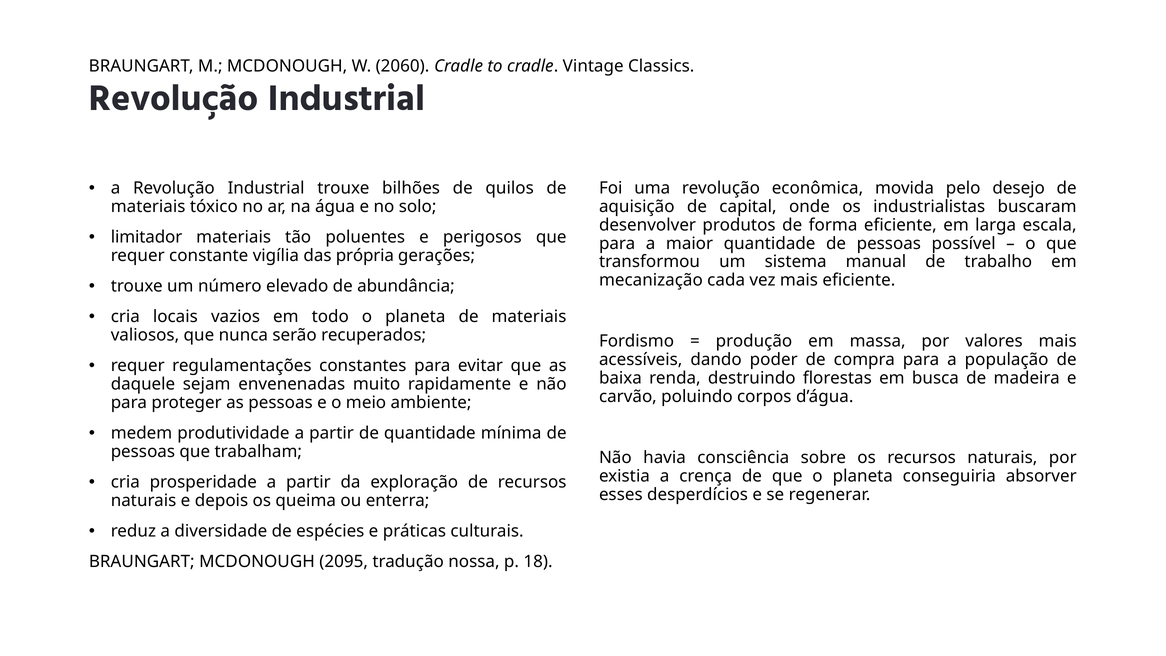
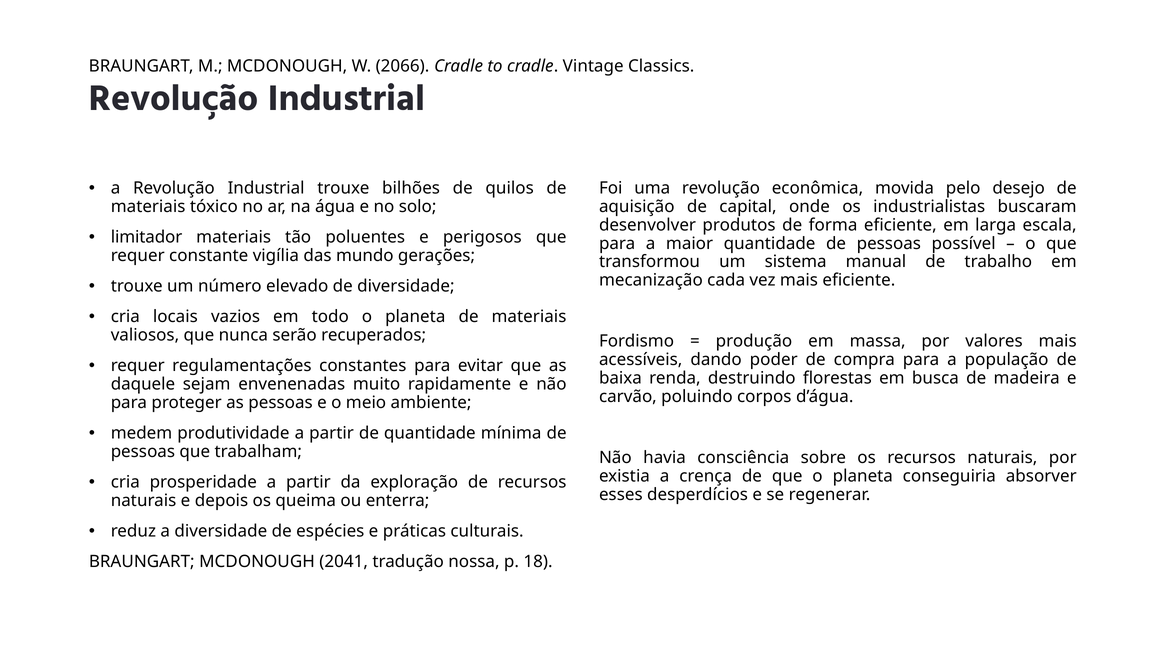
2060: 2060 -> 2066
própria: própria -> mundo
de abundância: abundância -> diversidade
2095: 2095 -> 2041
